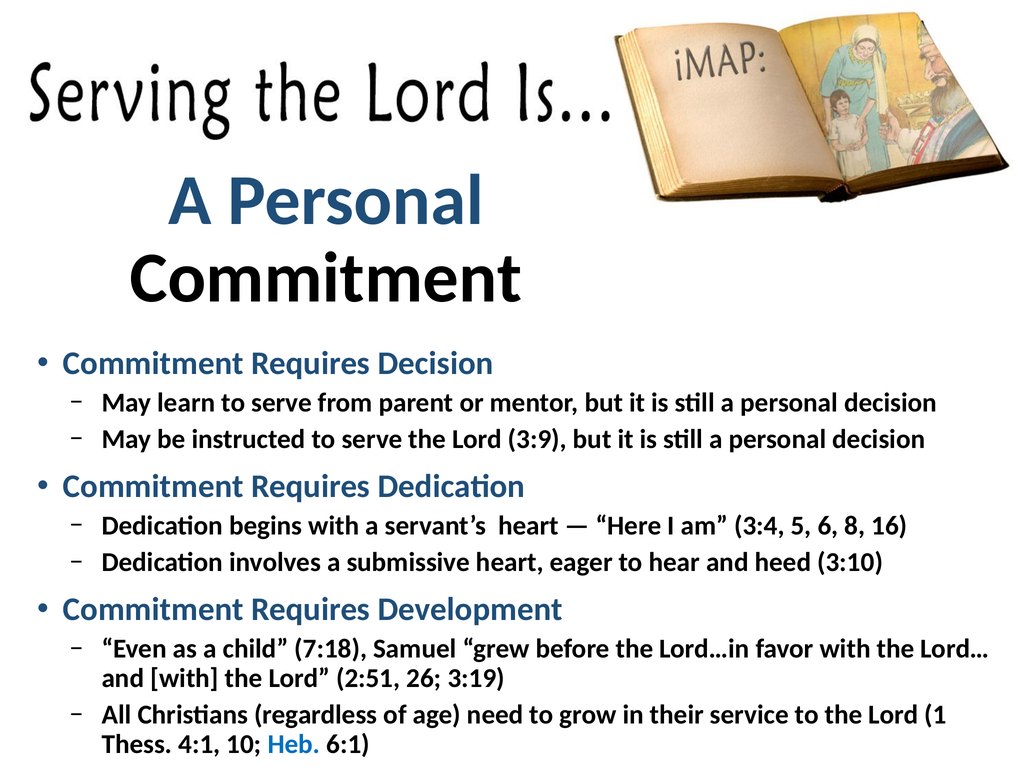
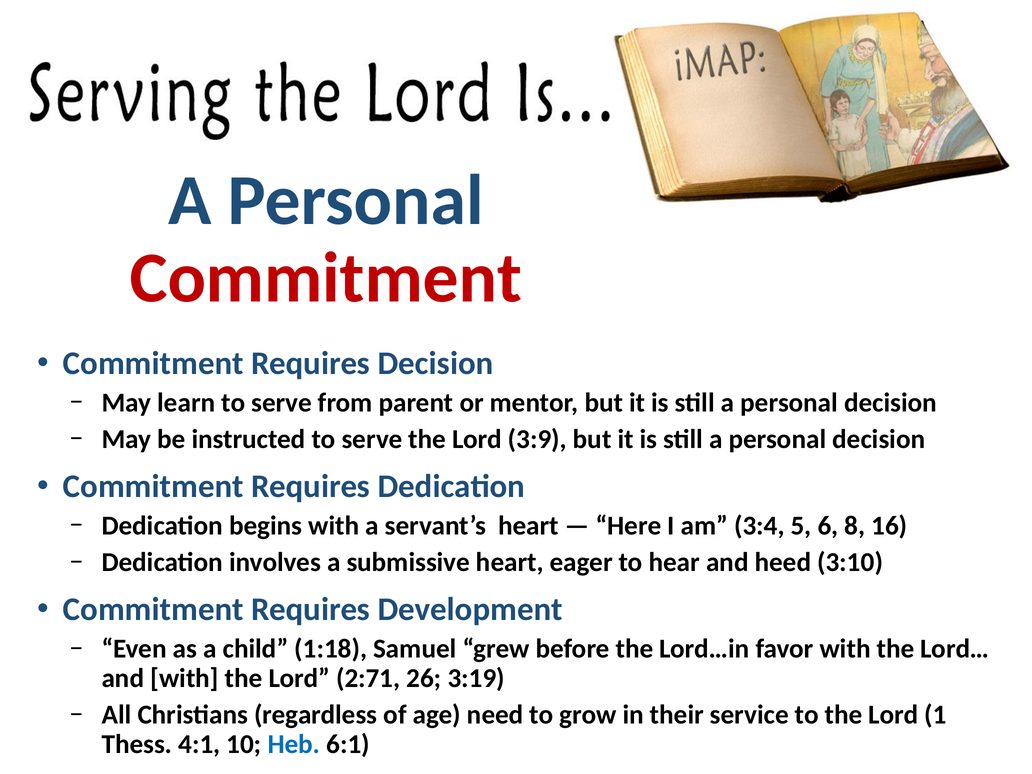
Commitment at (326, 278) colour: black -> red
7:18: 7:18 -> 1:18
2:51: 2:51 -> 2:71
